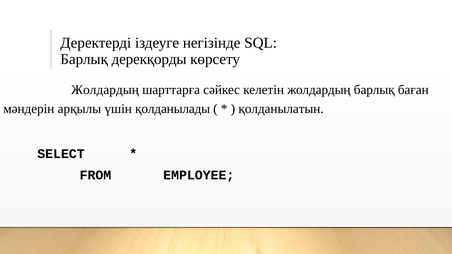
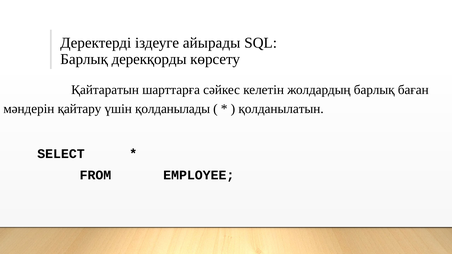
негізінде: негізінде -> айырады
Жолдардың at (105, 90): Жолдардың -> Қайтаратын
арқылы: арқылы -> қайтару
